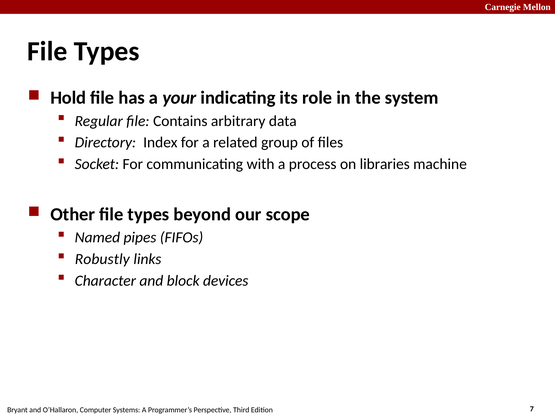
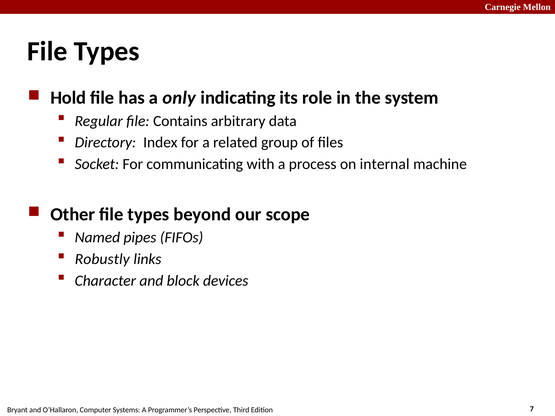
your: your -> only
libraries: libraries -> internal
